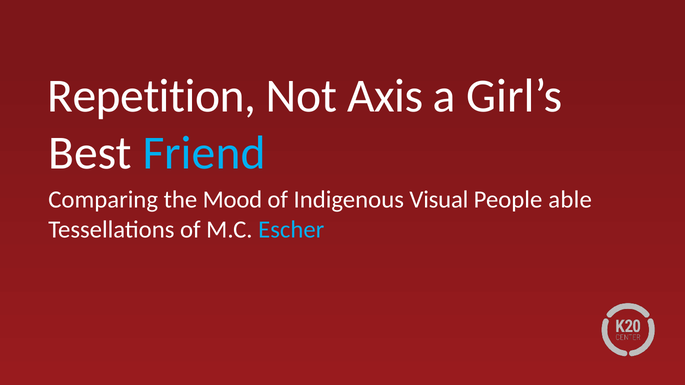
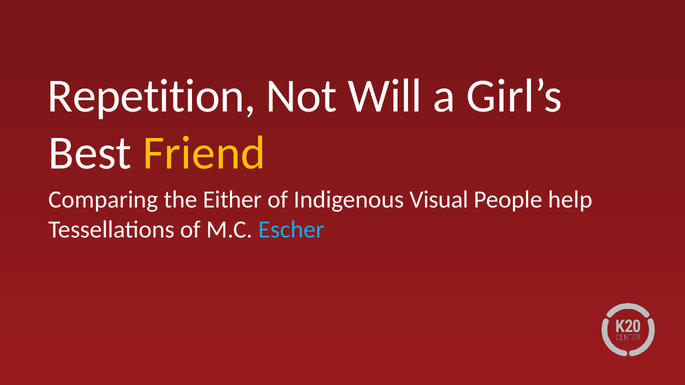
Axis: Axis -> Will
Friend colour: light blue -> yellow
Mood: Mood -> Either
able: able -> help
